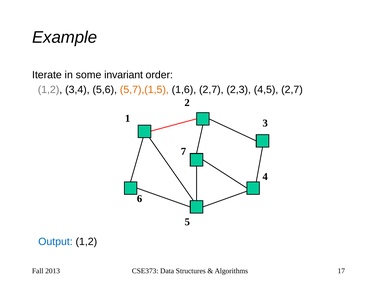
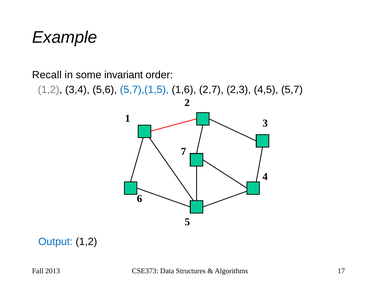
Iterate: Iterate -> Recall
5,7),(1,5 colour: orange -> blue
4,5 2,7: 2,7 -> 5,7
